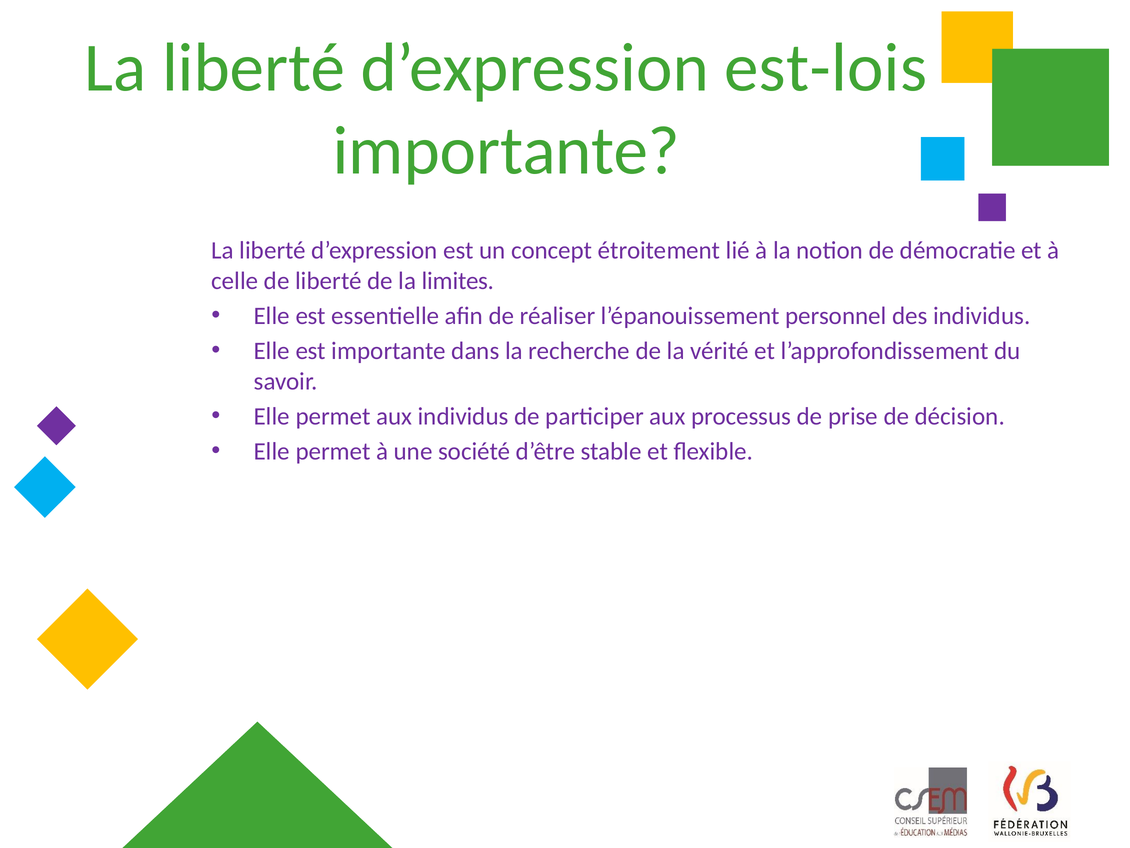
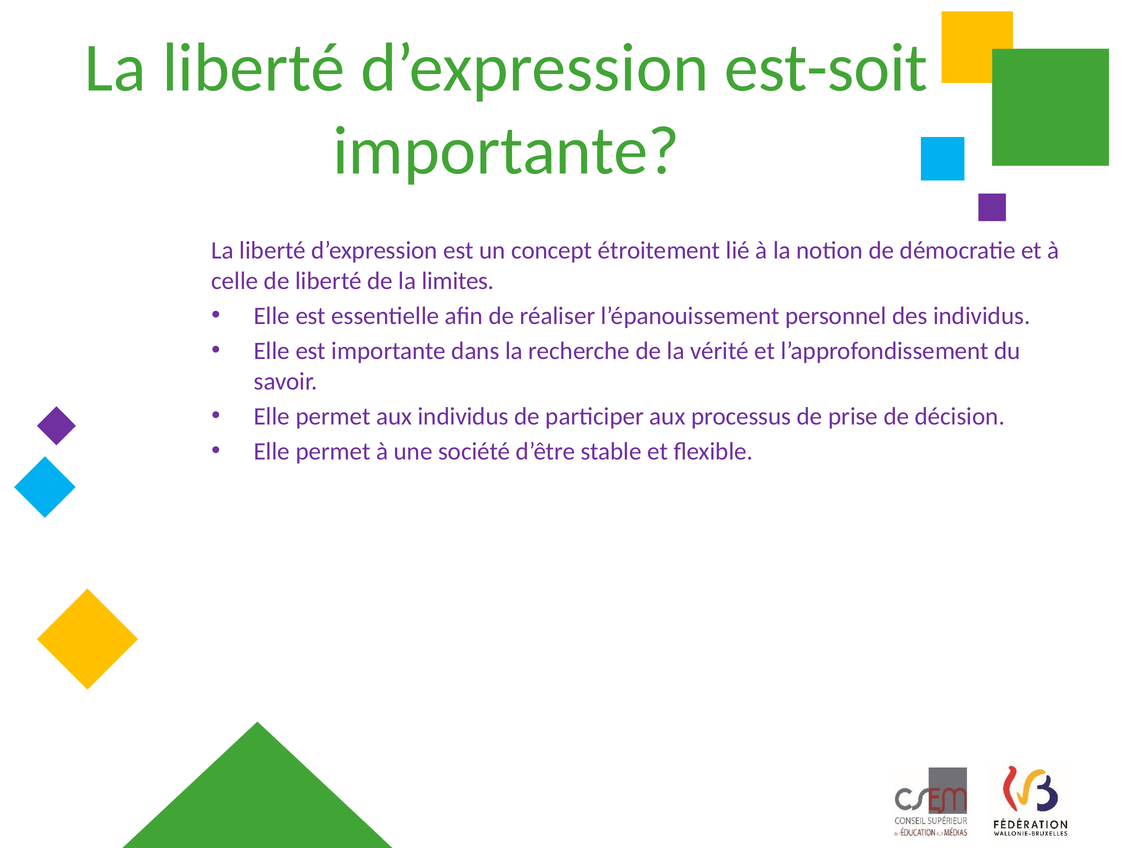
est-lois: est-lois -> est-soit
